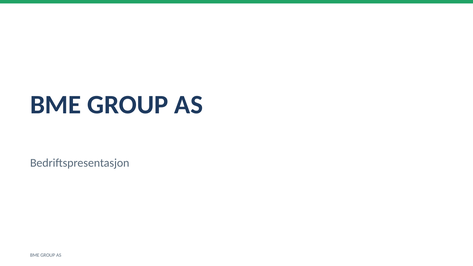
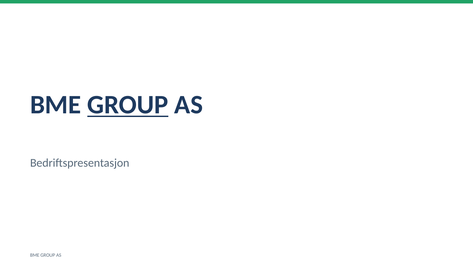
GROUP at (128, 105) underline: none -> present
